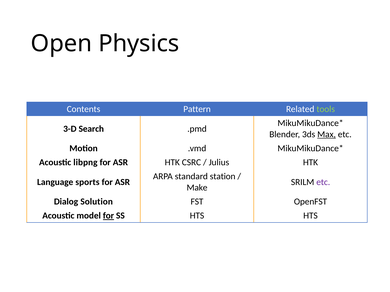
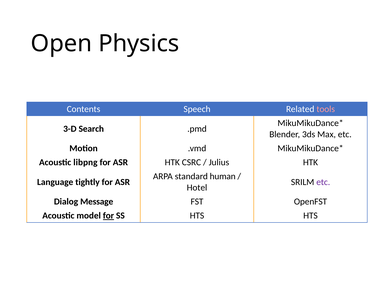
Pattern: Pattern -> Speech
tools colour: light green -> pink
Max underline: present -> none
station: station -> human
sports: sports -> tightly
Make: Make -> Hotel
Solution: Solution -> Message
